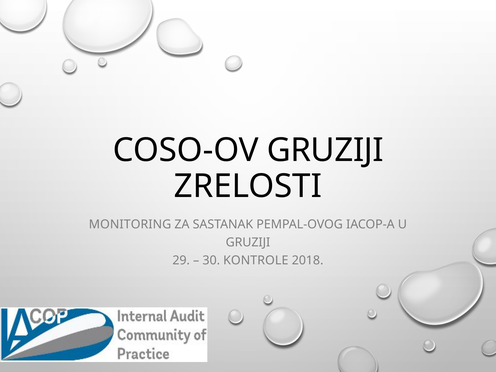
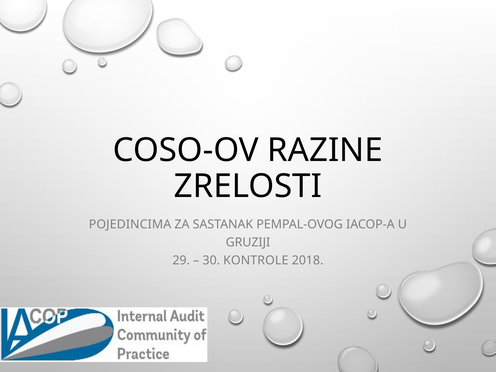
COSO-OV GRUZIJI: GRUZIJI -> RAZINE
MONITORING: MONITORING -> POJEDINCIMA
